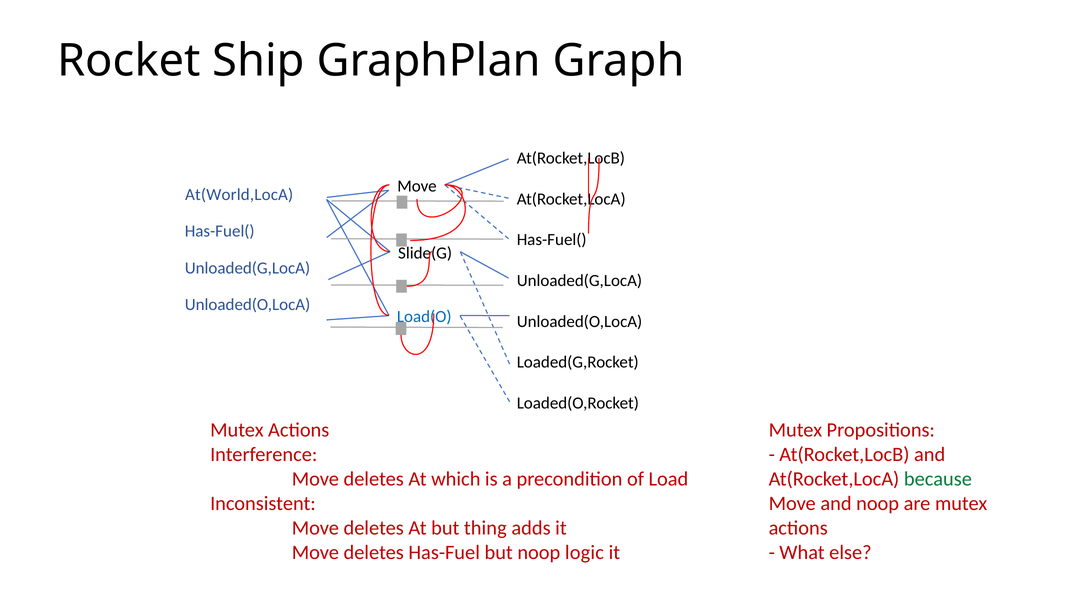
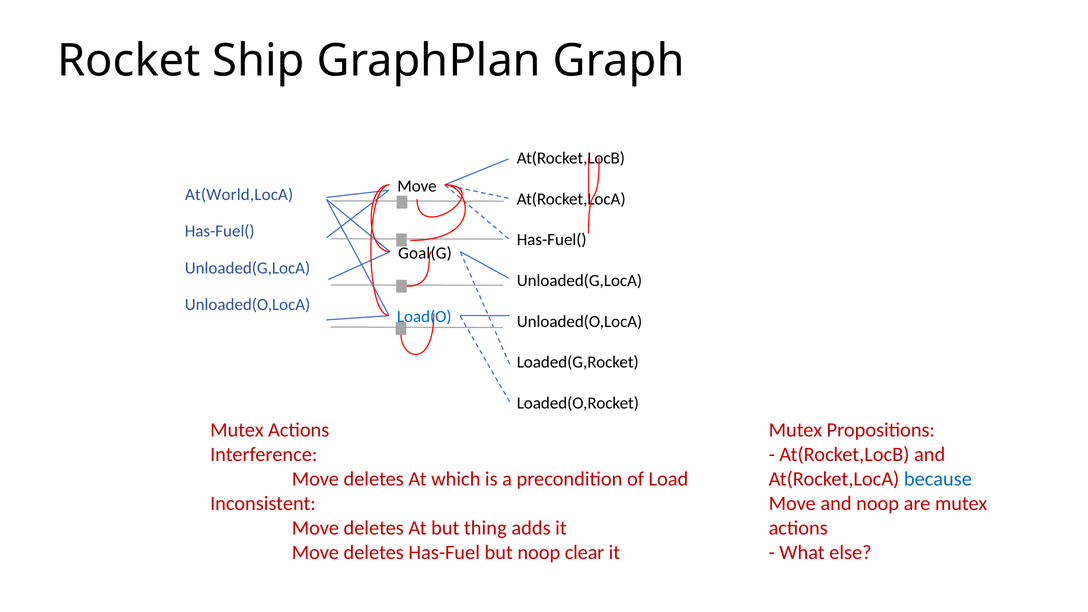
Slide(G: Slide(G -> Goal(G
because colour: green -> blue
logic: logic -> clear
